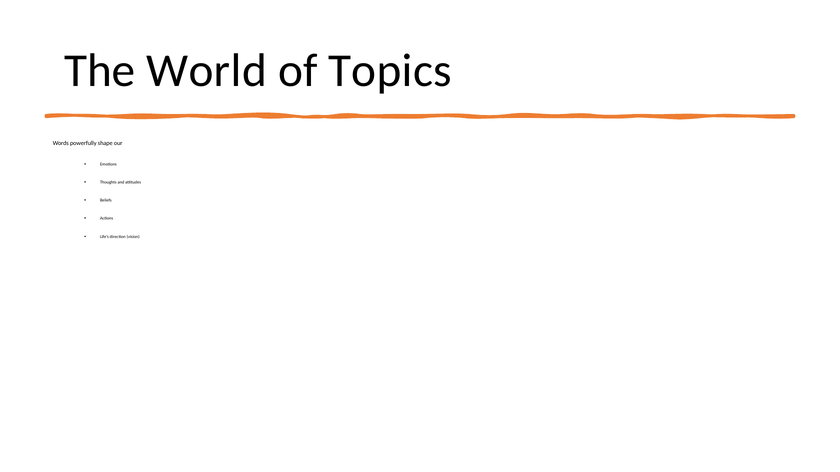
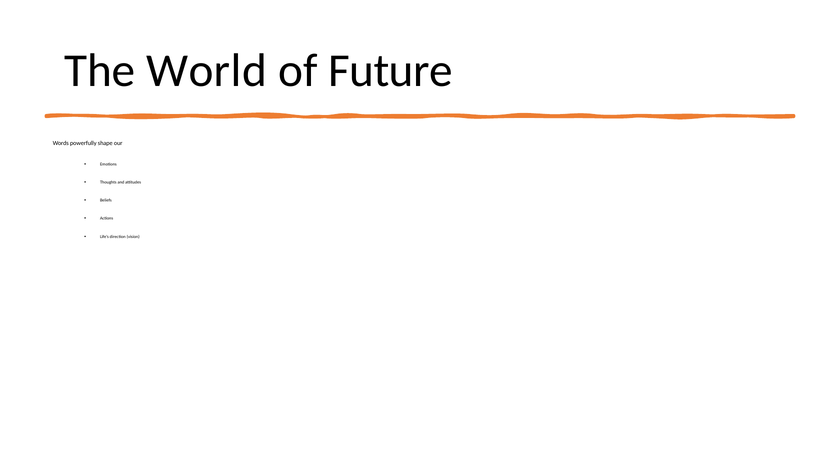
Topics: Topics -> Future
